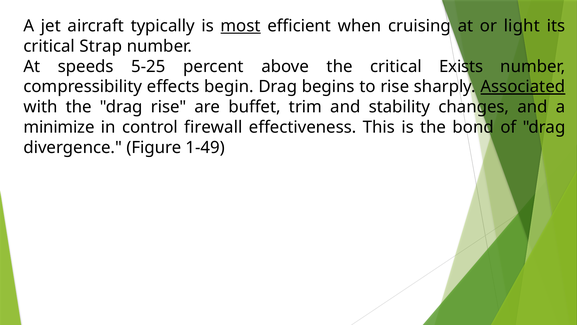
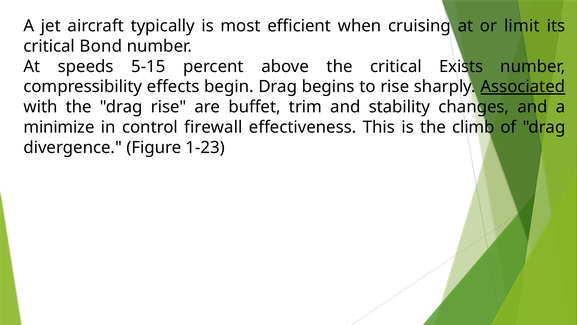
most underline: present -> none
light: light -> limit
Strap: Strap -> Bond
5-25: 5-25 -> 5-15
bond: bond -> climb
1-49: 1-49 -> 1-23
